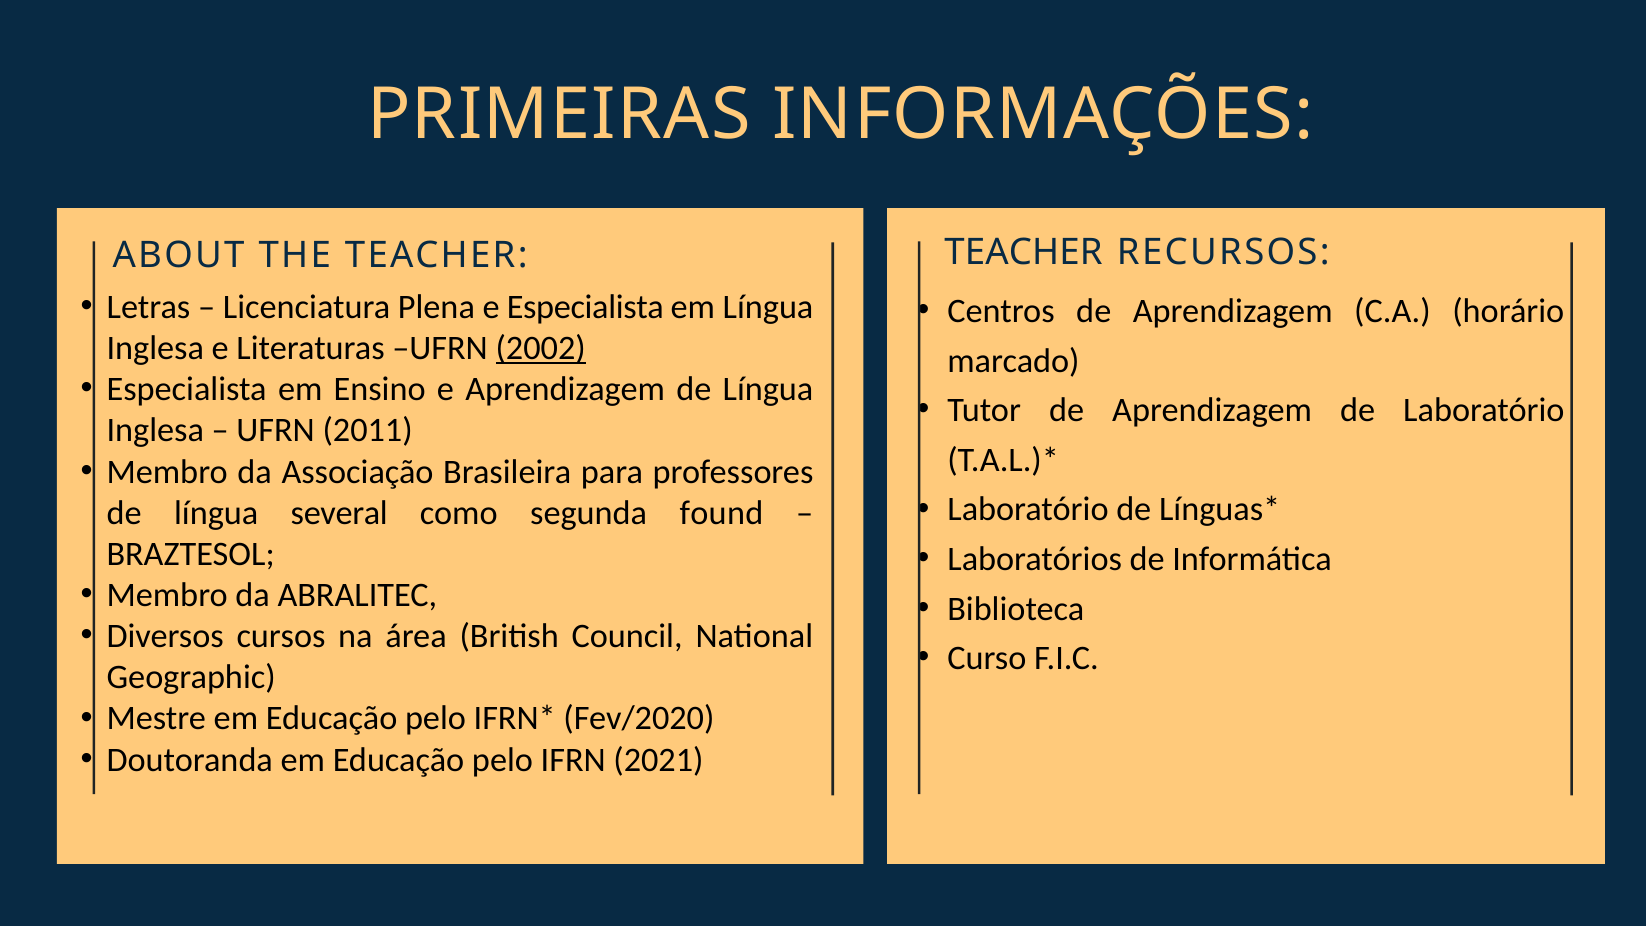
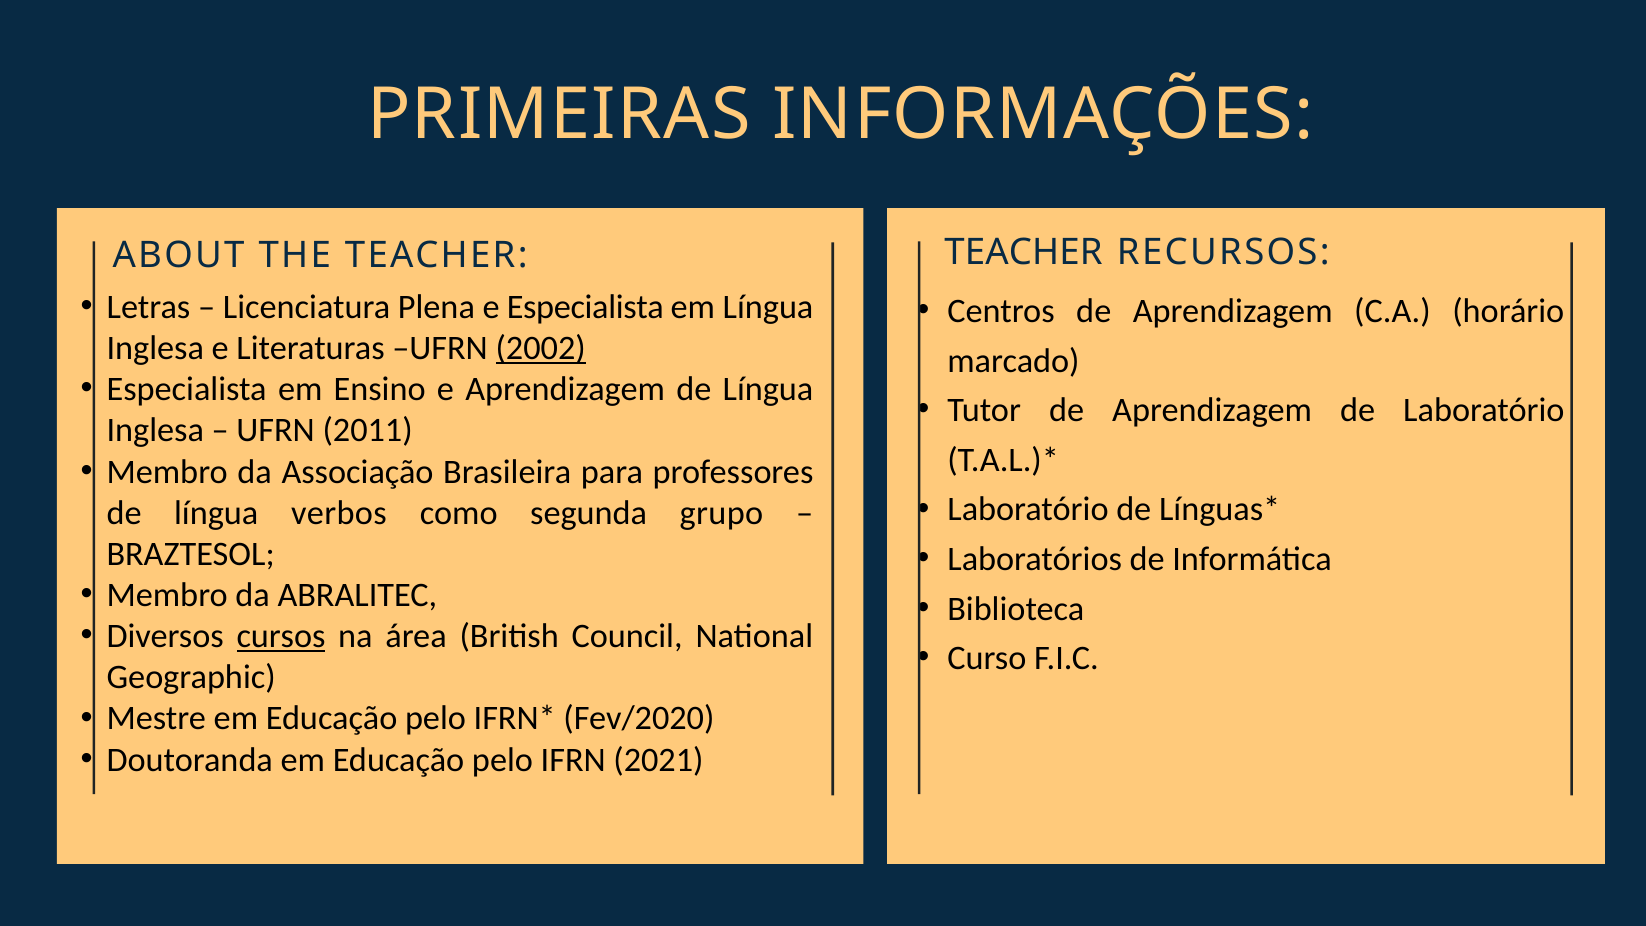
several: several -> verbos
found: found -> grupo
cursos underline: none -> present
